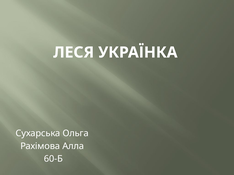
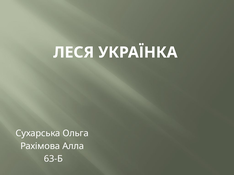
60-Б: 60-Б -> 63-Б
